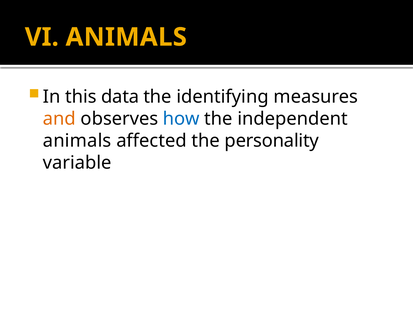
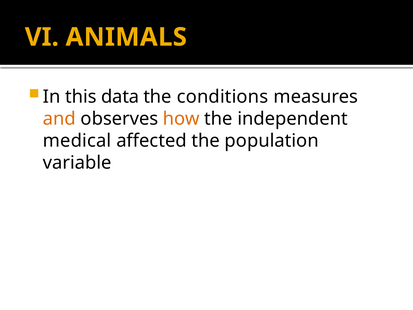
identifying: identifying -> conditions
how colour: blue -> orange
animals at (77, 141): animals -> medical
personality: personality -> population
